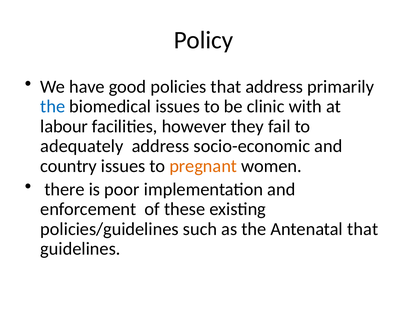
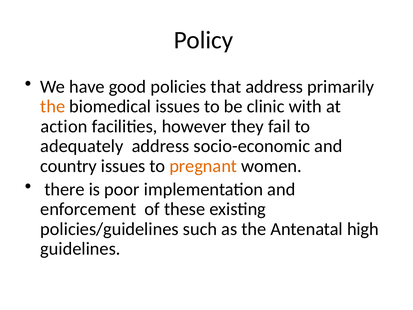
the at (53, 106) colour: blue -> orange
labour: labour -> action
Antenatal that: that -> high
